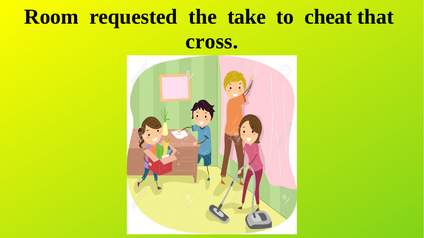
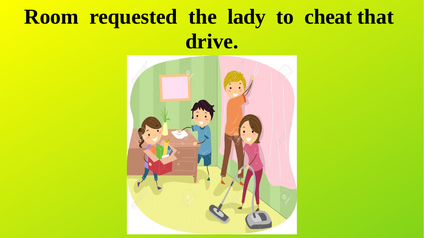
take: take -> lady
cross: cross -> drive
